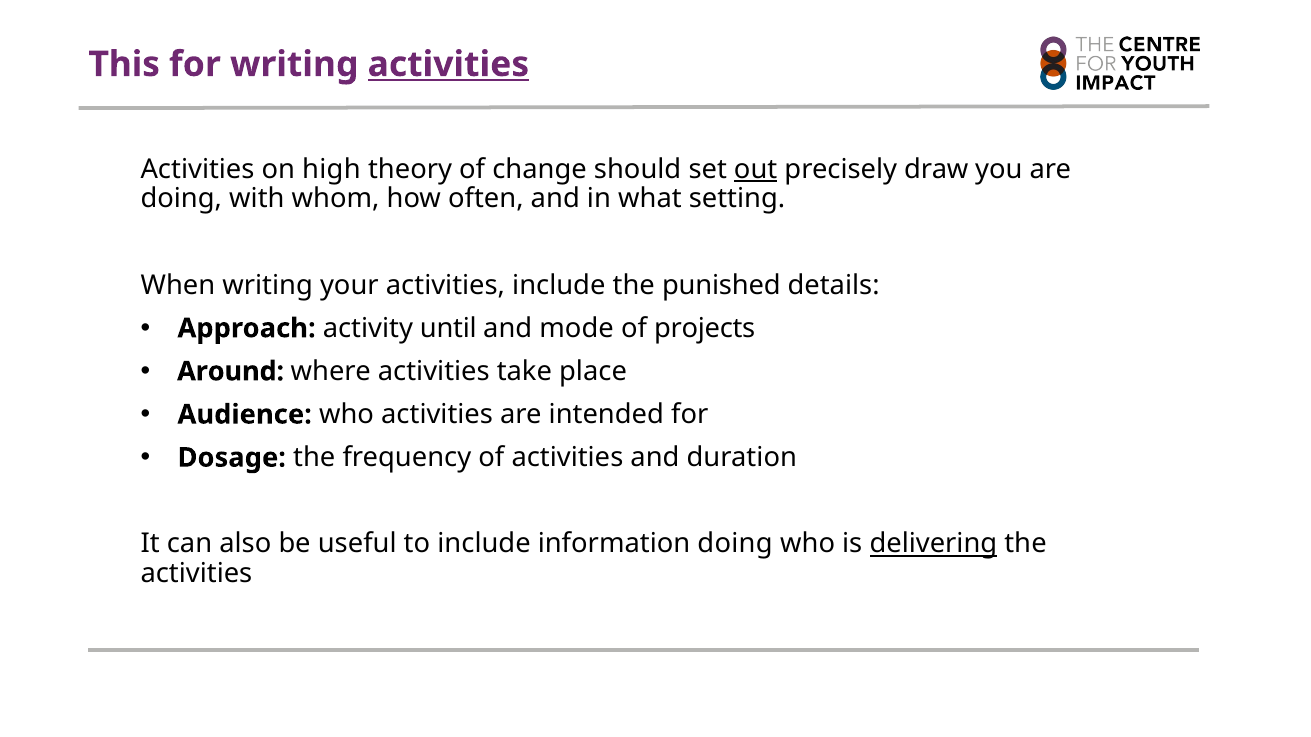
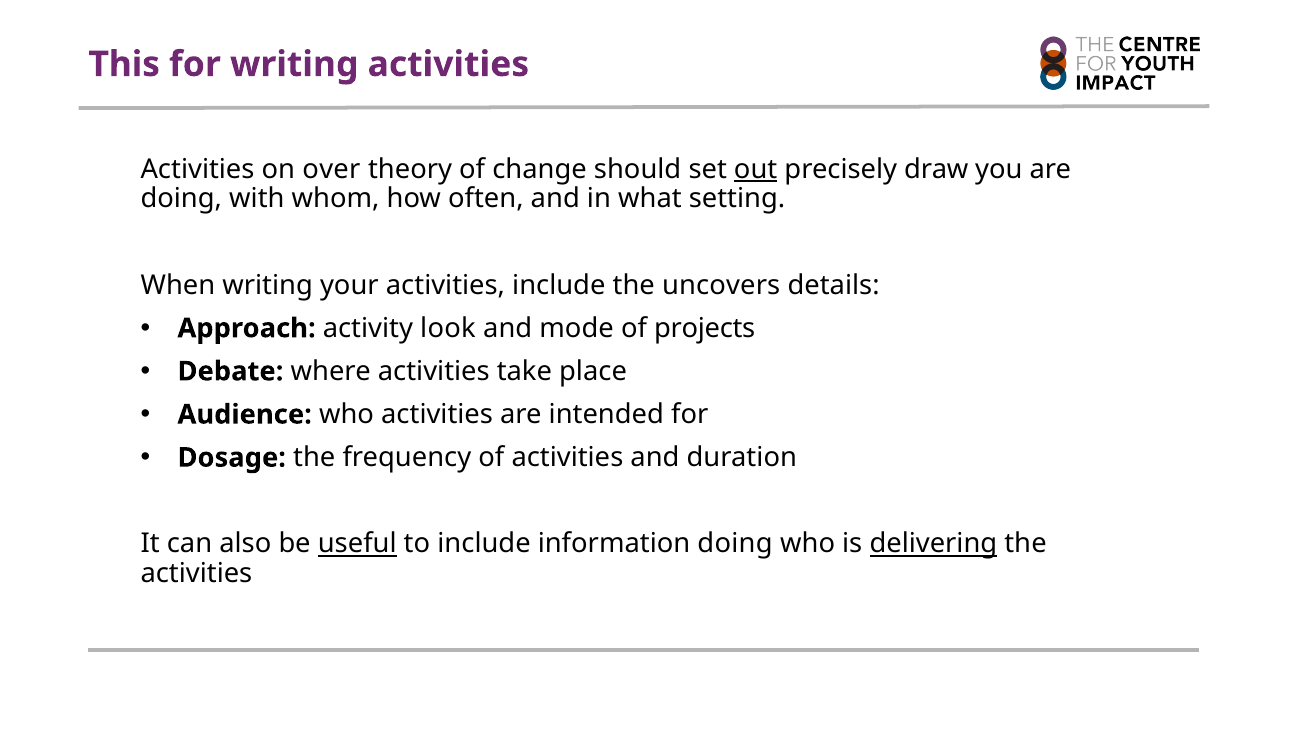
activities at (448, 64) underline: present -> none
high: high -> over
punished: punished -> uncovers
until: until -> look
Around: Around -> Debate
useful underline: none -> present
